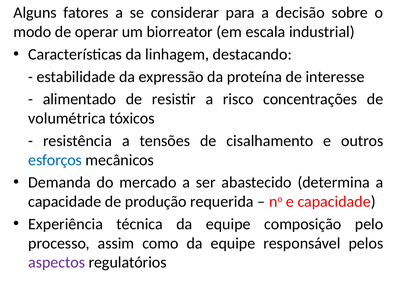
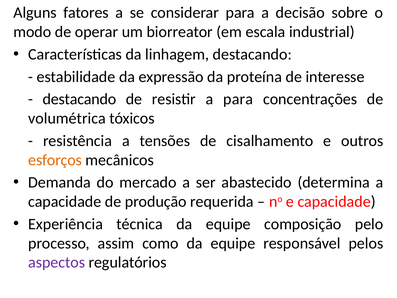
alimentado at (79, 99): alimentado -> destacando
a risco: risco -> para
esforços colour: blue -> orange
